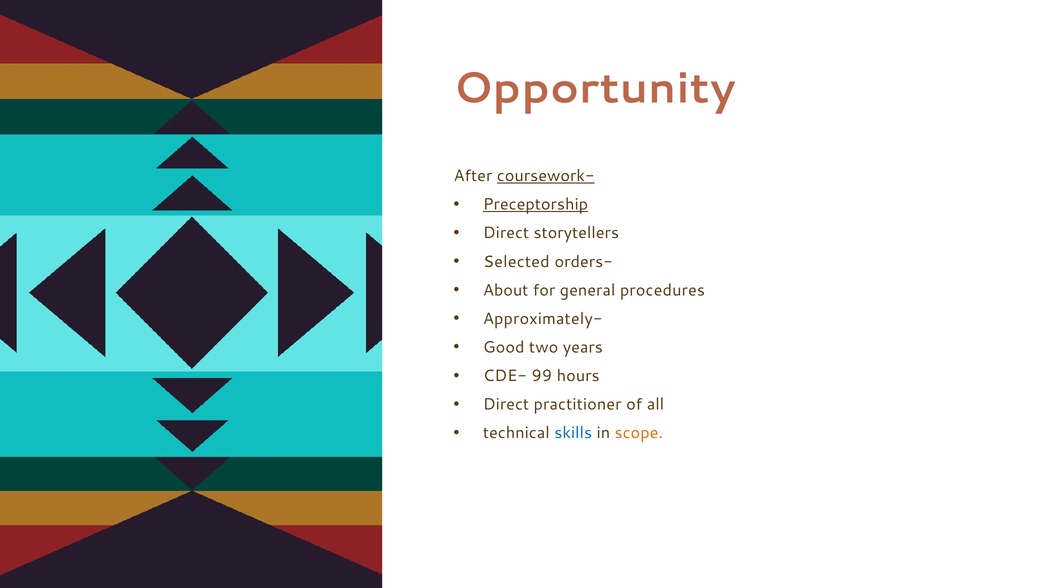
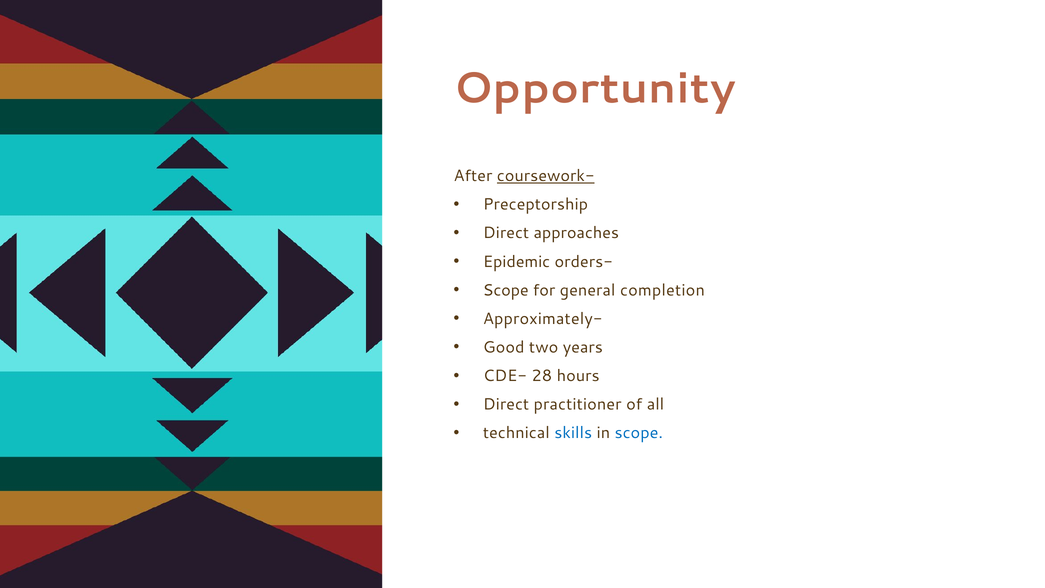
Preceptorship underline: present -> none
storytellers: storytellers -> approaches
Selected: Selected -> Epidemic
About at (506, 290): About -> Scope
procedures: procedures -> completion
99: 99 -> 28
scope at (639, 433) colour: orange -> blue
